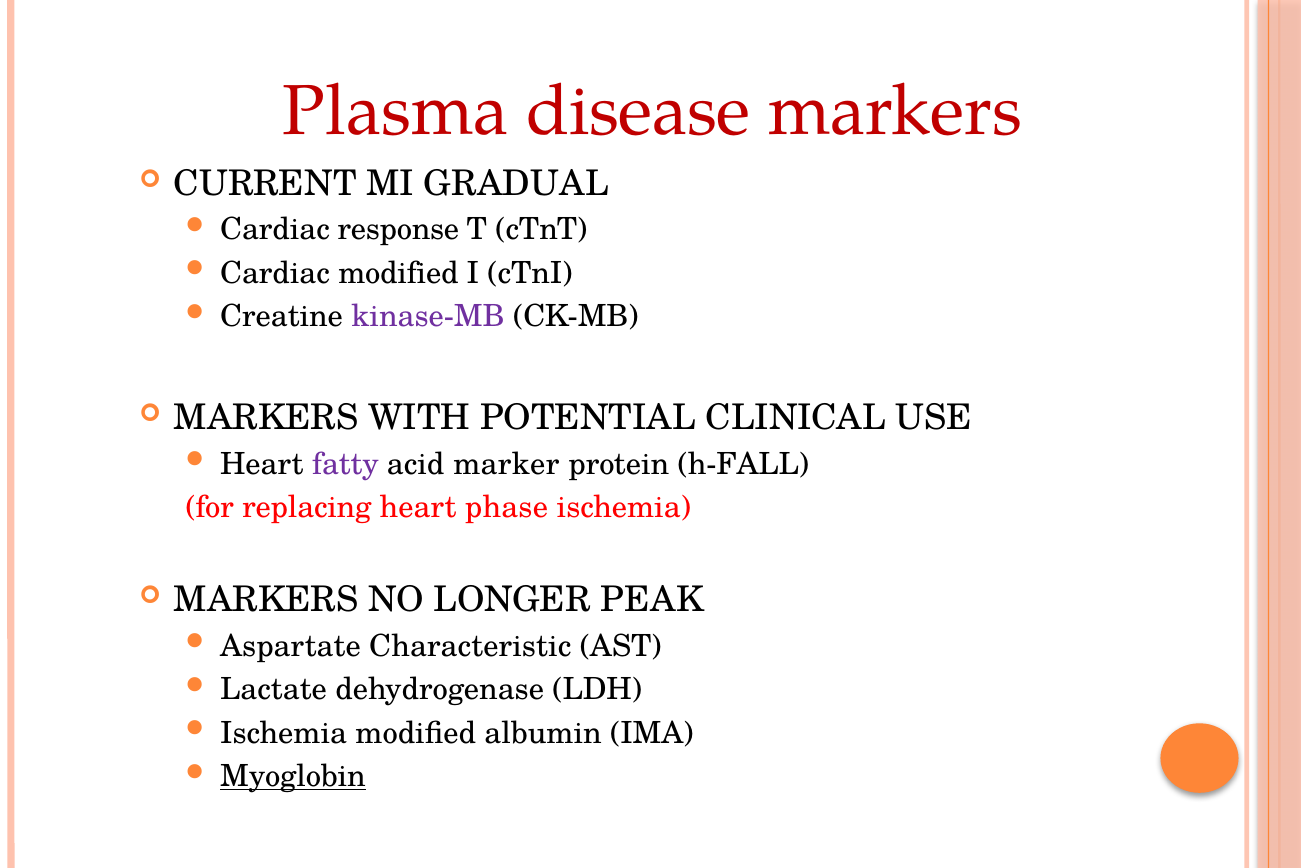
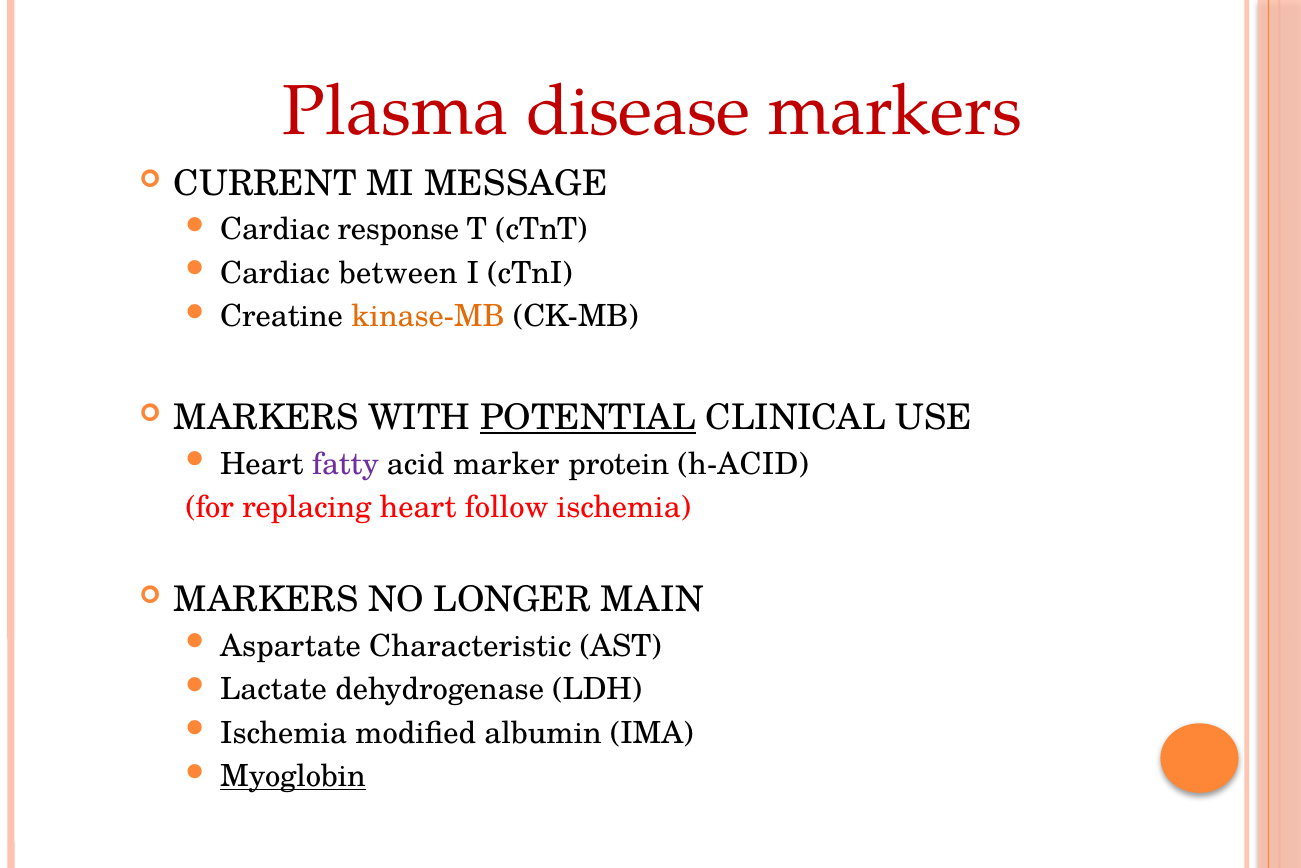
GRADUAL: GRADUAL -> MESSAGE
Cardiac modified: modified -> between
kinase-MB colour: purple -> orange
POTENTIAL underline: none -> present
h-FALL: h-FALL -> h-ACID
phase: phase -> follow
PEAK: PEAK -> MAIN
